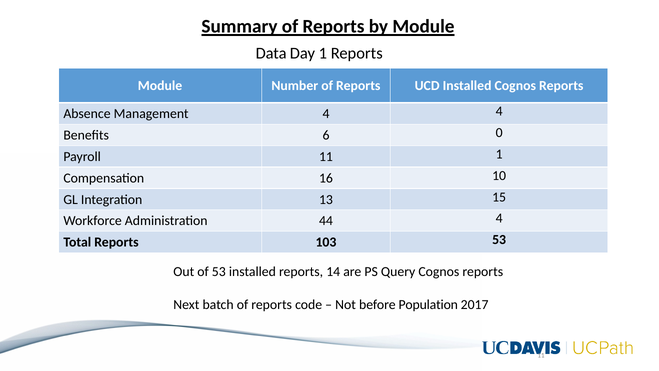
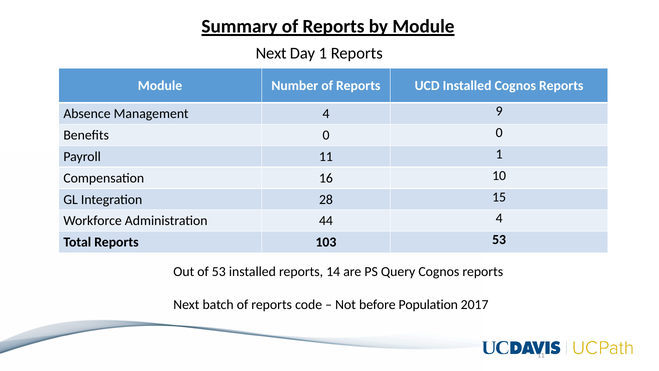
Data at (271, 53): Data -> Next
4 4: 4 -> 9
Benefits 6: 6 -> 0
13: 13 -> 28
